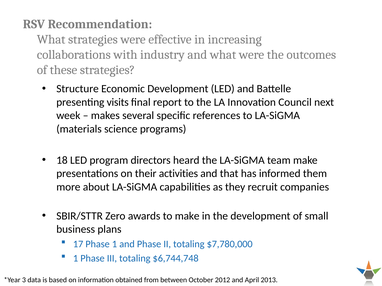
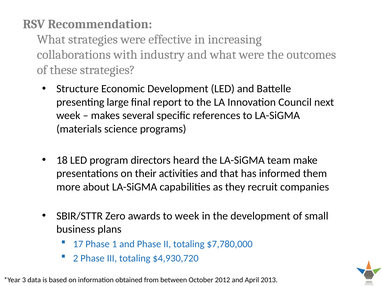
visits: visits -> large
to make: make -> week
1 at (76, 259): 1 -> 2
$6,744,748: $6,744,748 -> $4,930,720
